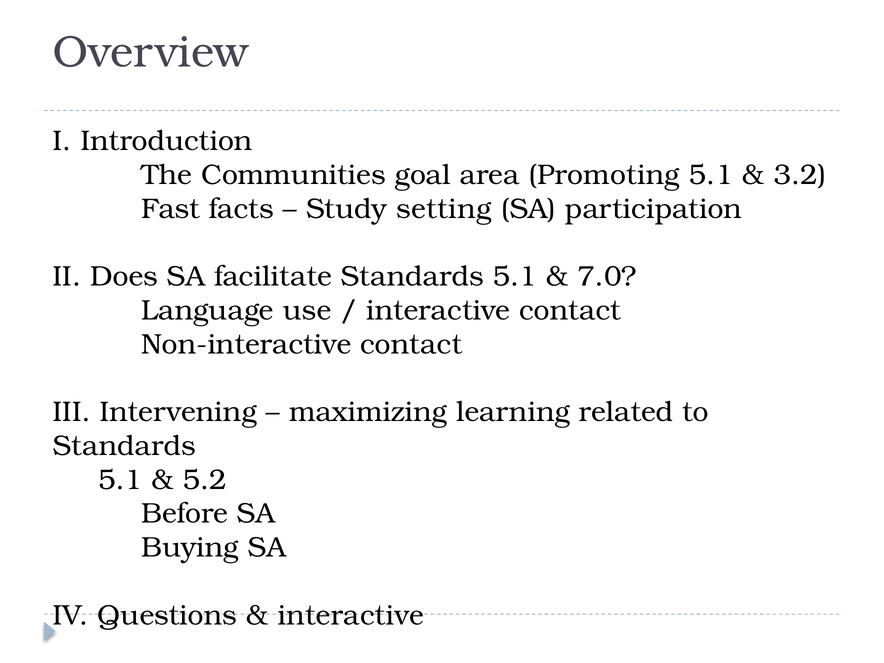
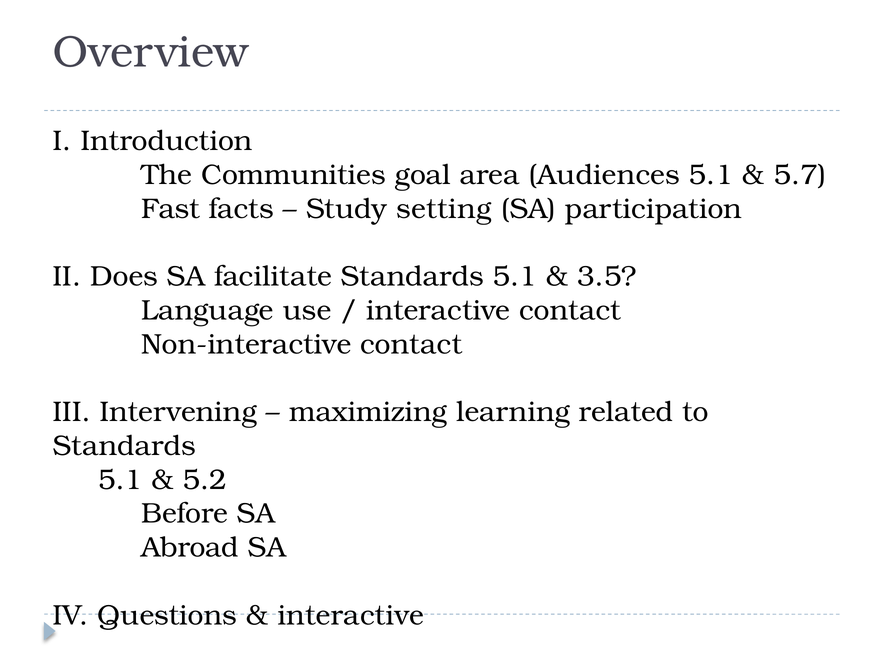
Promoting: Promoting -> Audiences
3.2: 3.2 -> 5.7
7.0: 7.0 -> 3.5
Buying: Buying -> Abroad
